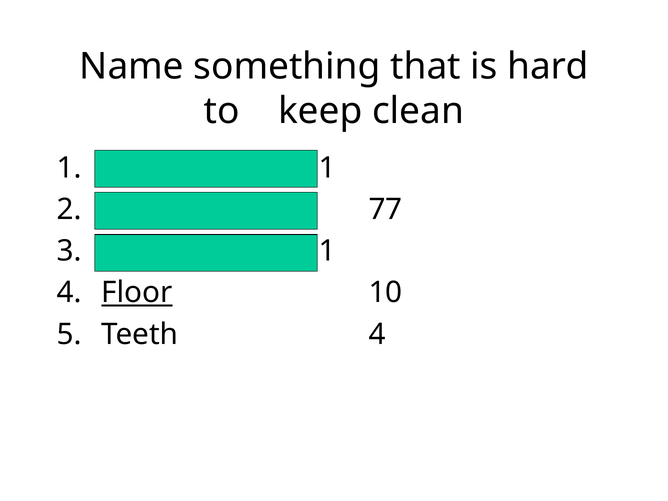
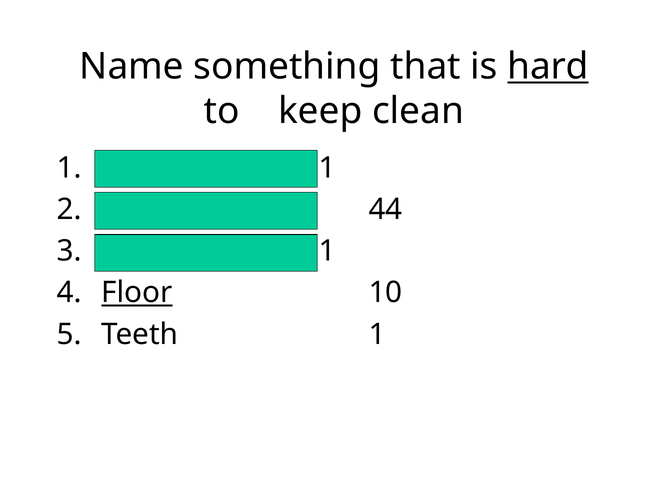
hard underline: none -> present
77: 77 -> 44
Teeth 4: 4 -> 1
